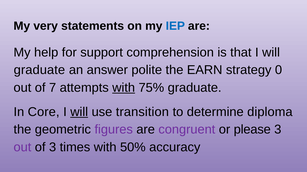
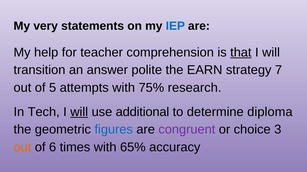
support: support -> teacher
that underline: none -> present
graduate at (39, 70): graduate -> transition
0: 0 -> 7
7: 7 -> 5
with at (124, 88) underline: present -> none
75% graduate: graduate -> research
Core: Core -> Tech
transition: transition -> additional
figures colour: purple -> blue
please: please -> choice
out at (22, 148) colour: purple -> orange
of 3: 3 -> 6
50%: 50% -> 65%
